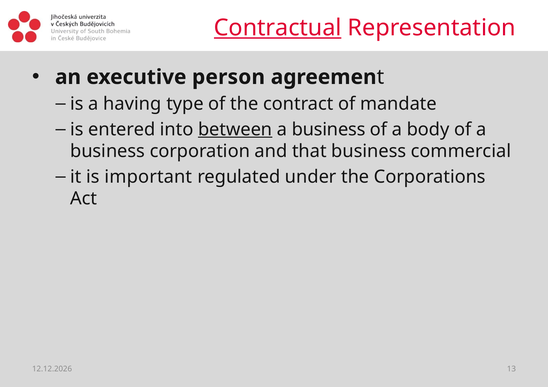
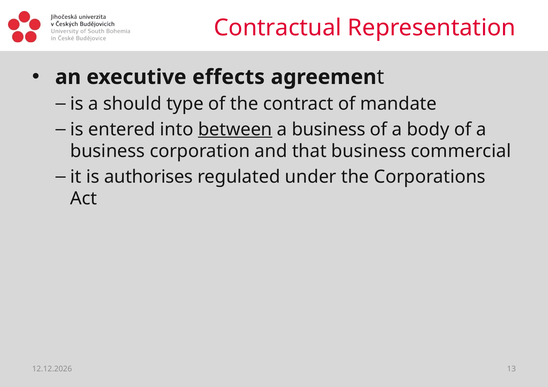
Contractual underline: present -> none
person: person -> effects
having: having -> should
important: important -> authorises
